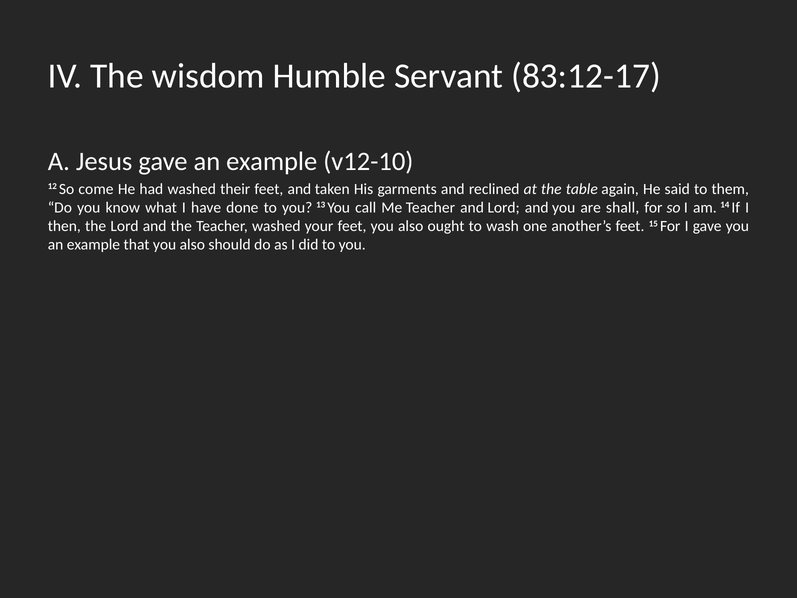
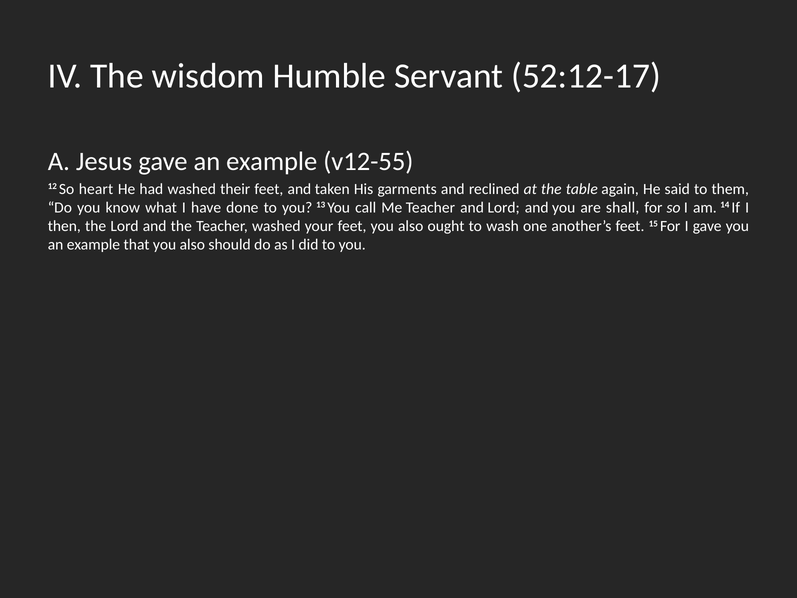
83:12-17: 83:12-17 -> 52:12-17
v12-10: v12-10 -> v12-55
come: come -> heart
